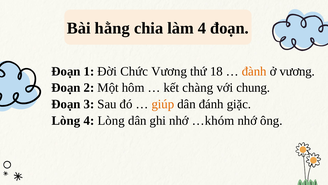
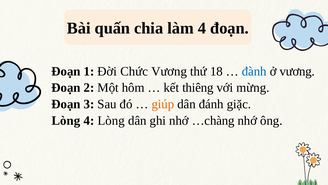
hằng: hằng -> quấn
đành colour: orange -> blue
chàng: chàng -> thiêng
chung: chung -> mừng
…khóm: …khóm -> …chàng
